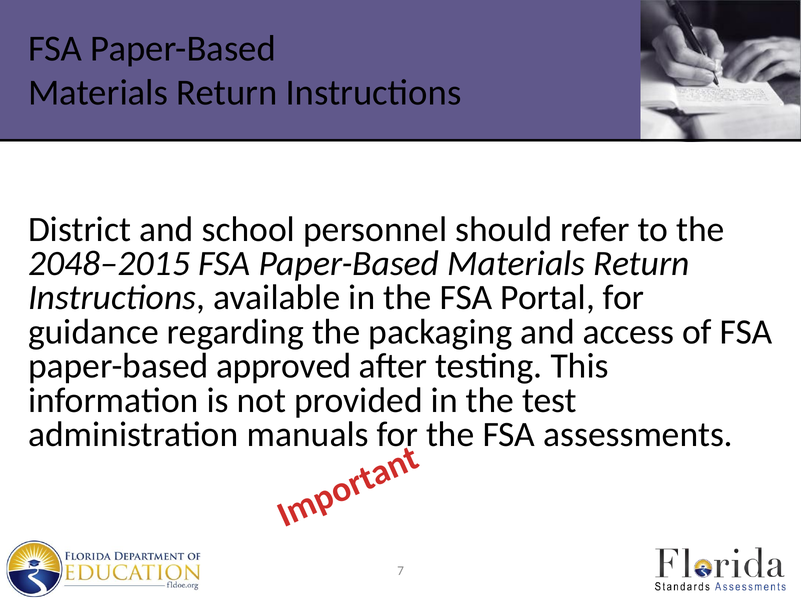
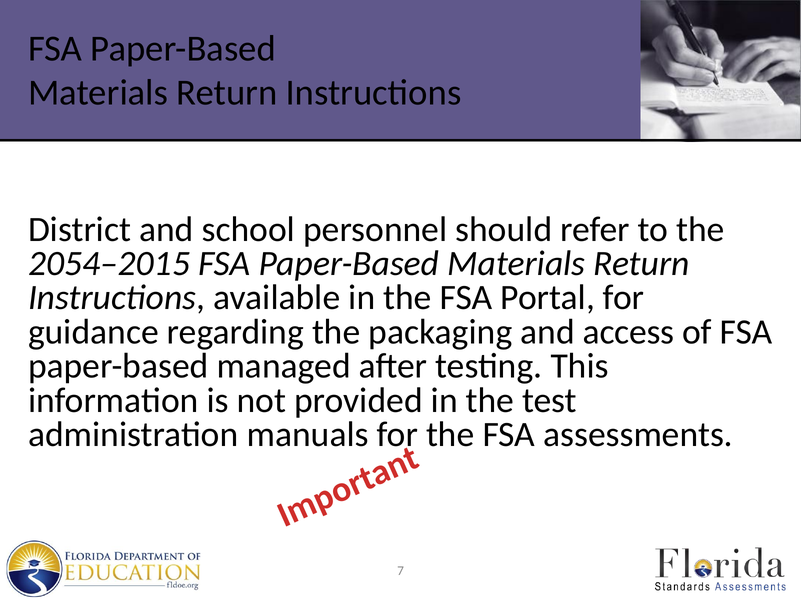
2048–2015: 2048–2015 -> 2054–2015
approved: approved -> managed
